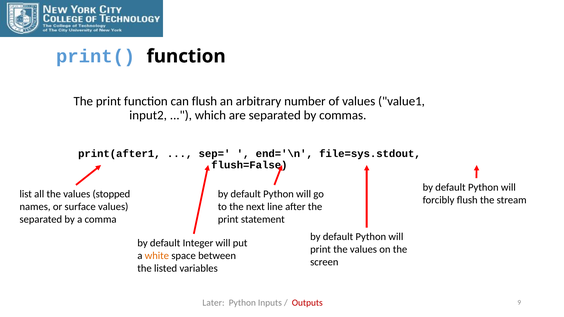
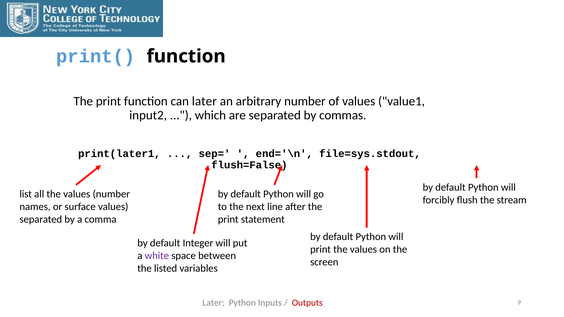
can flush: flush -> later
print(after1: print(after1 -> print(later1
values stopped: stopped -> number
white colour: orange -> purple
